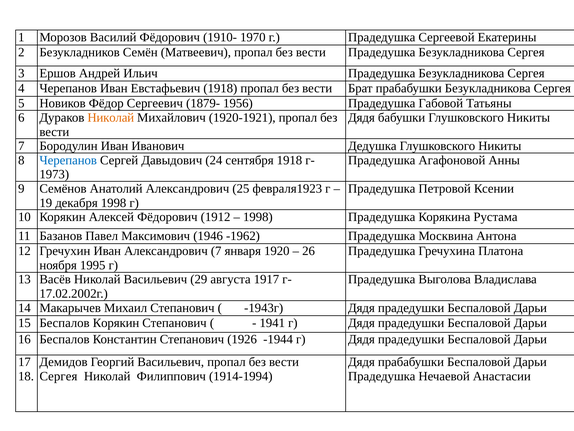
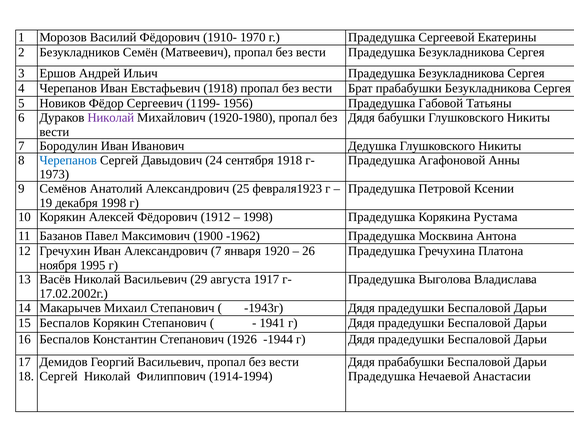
1879-: 1879- -> 1199-
Николай at (111, 117) colour: orange -> purple
1920-1921: 1920-1921 -> 1920-1980
1946: 1946 -> 1900
Сергея at (58, 376): Сергея -> Сергей
